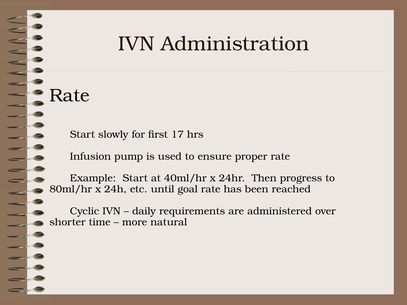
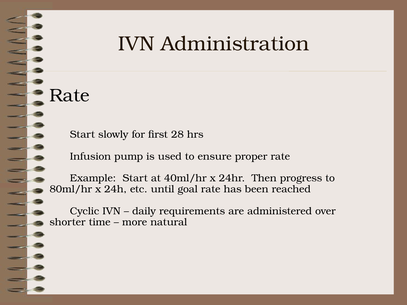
17: 17 -> 28
